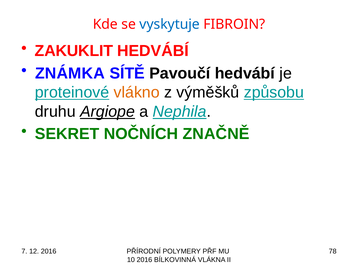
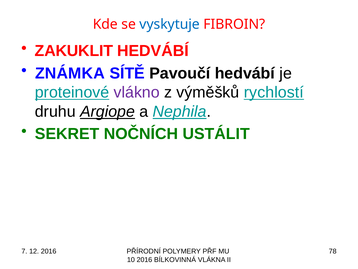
vlákno colour: orange -> purple
způsobu: způsobu -> rychlostí
ZNAČNĚ: ZNAČNĚ -> USTÁLIT
